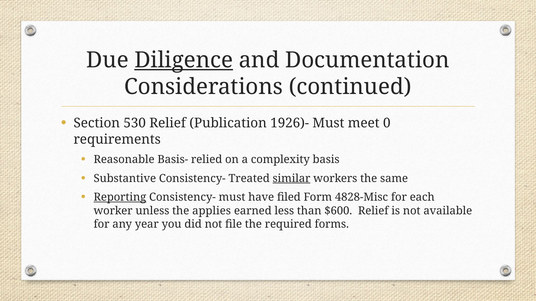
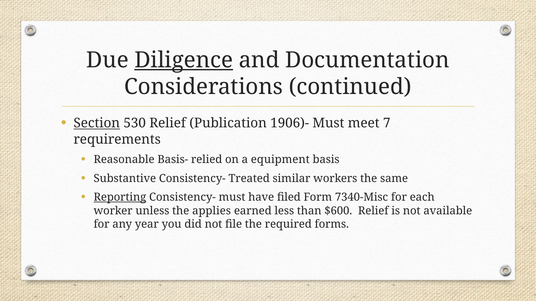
Section underline: none -> present
1926)-: 1926)- -> 1906)-
0: 0 -> 7
complexity: complexity -> equipment
similar underline: present -> none
4828-Misc: 4828-Misc -> 7340-Misc
